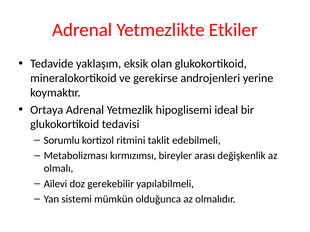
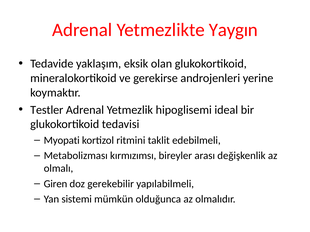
Etkiler: Etkiler -> Yaygın
Ortaya: Ortaya -> Testler
Sorumlu: Sorumlu -> Myopati
Ailevi: Ailevi -> Giren
